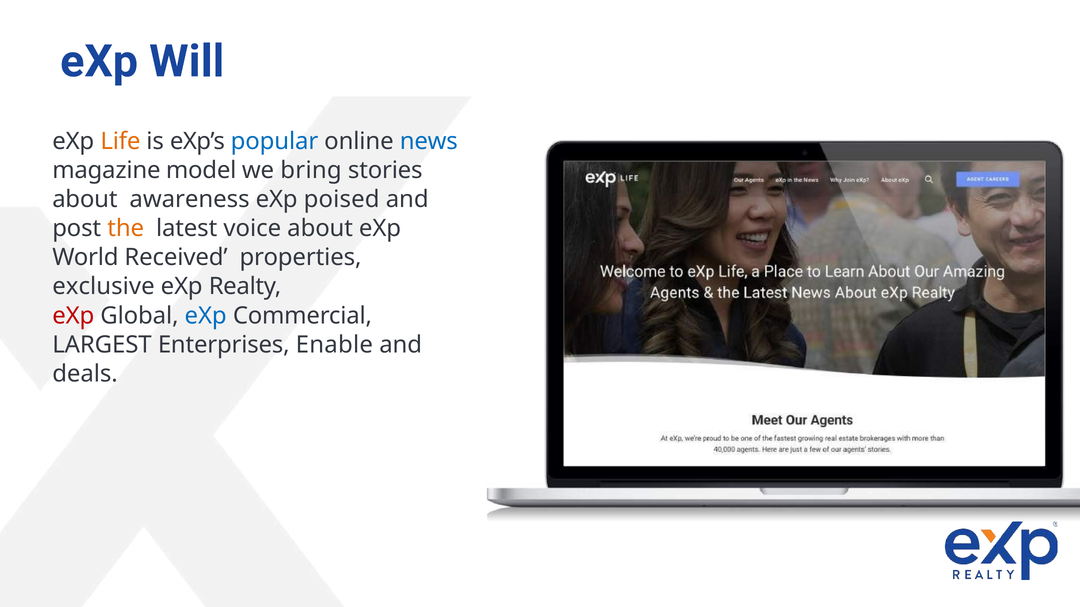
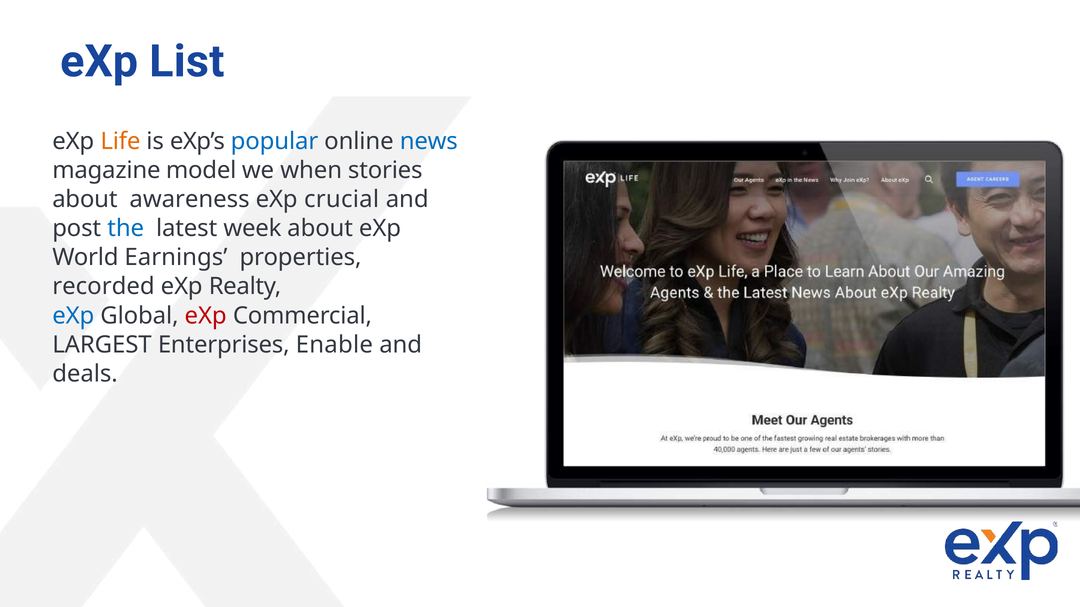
Will: Will -> List
bring: bring -> when
poised: poised -> crucial
the colour: orange -> blue
voice: voice -> week
Received: Received -> Earnings
exclusive: exclusive -> recorded
eXp at (73, 316) colour: red -> blue
eXp at (206, 316) colour: blue -> red
